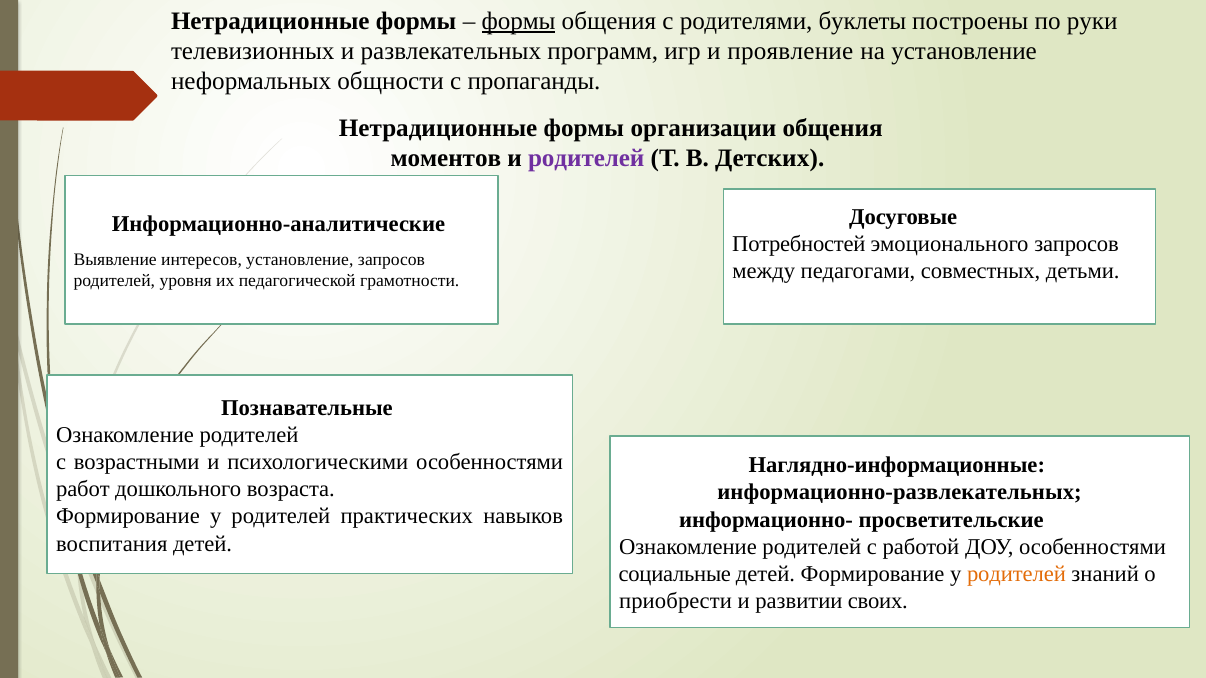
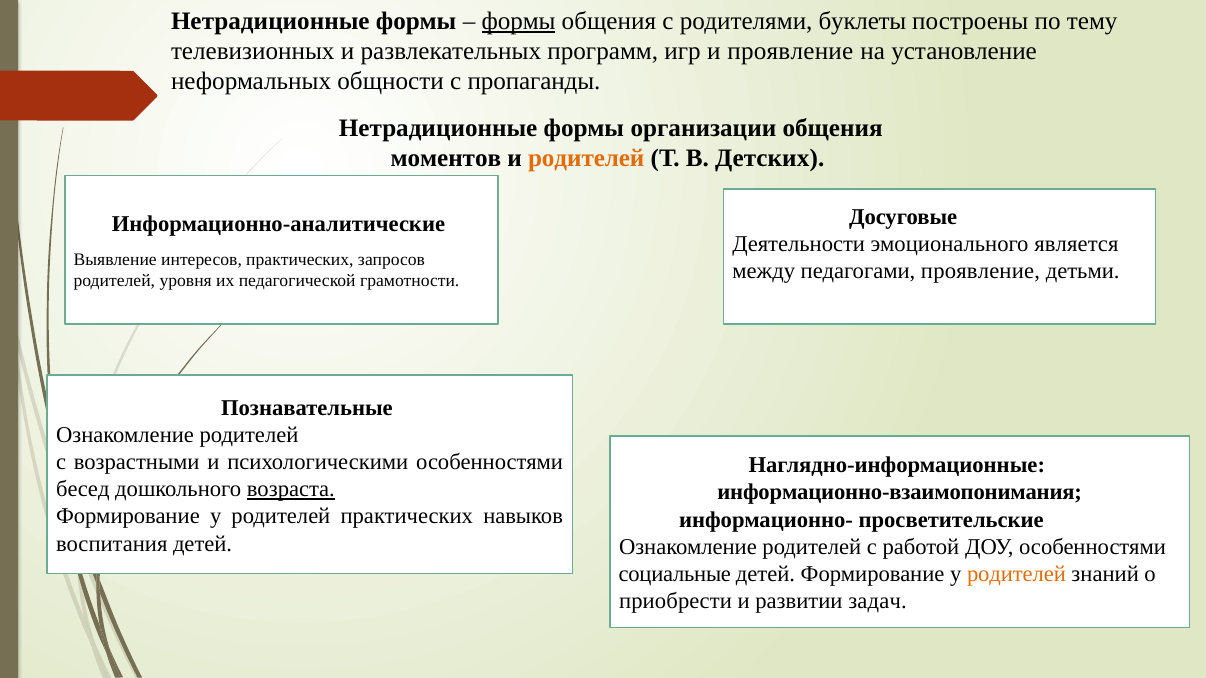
руки: руки -> тему
родителей at (586, 158) colour: purple -> orange
Потребностей: Потребностей -> Деятельности
эмоционального запросов: запросов -> является
интересов установление: установление -> практических
педагогами совместных: совместных -> проявление
работ: работ -> бесед
возраста underline: none -> present
информационно-развлекательных: информационно-развлекательных -> информационно-взаимопонимания
своих: своих -> задач
